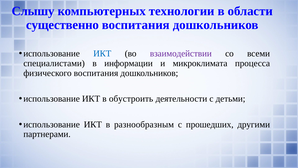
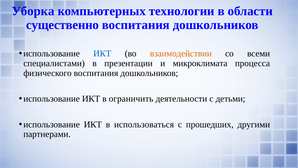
Слышу: Слышу -> Уборка
взаимодействии colour: purple -> orange
информации: информации -> презентации
обустроить: обустроить -> ограничить
разнообразным: разнообразным -> использоваться
